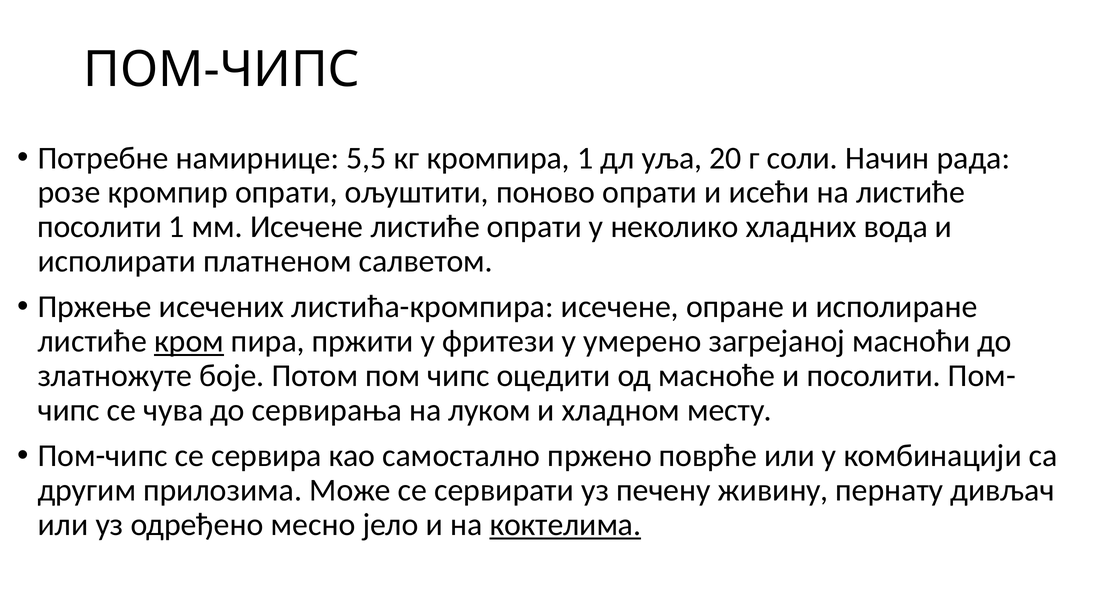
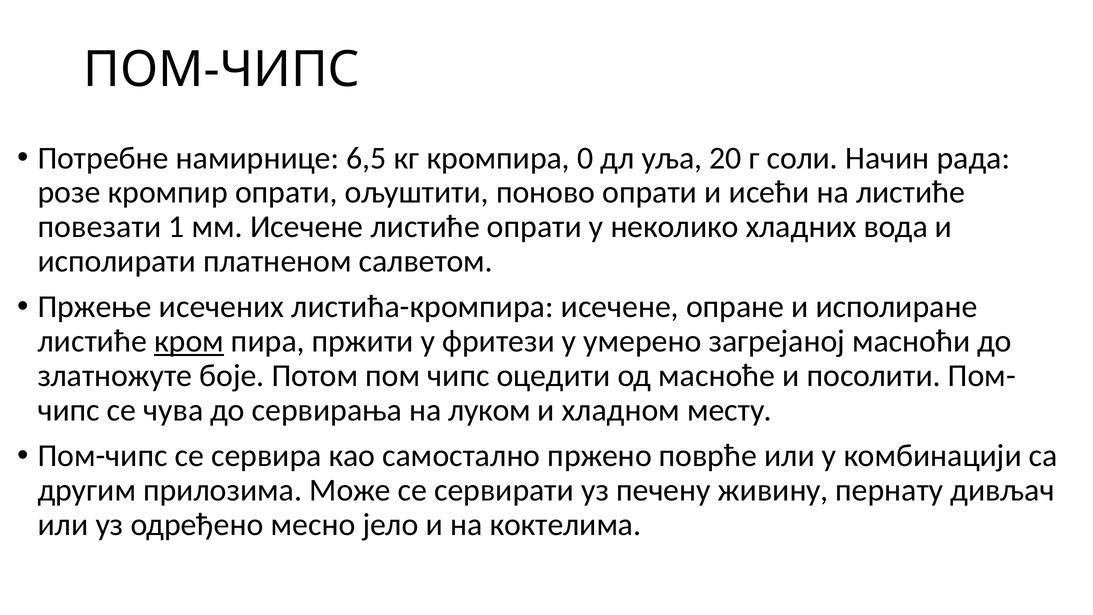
5,5: 5,5 -> 6,5
кромпира 1: 1 -> 0
посолити at (100, 227): посолити -> повезати
коктелима underline: present -> none
